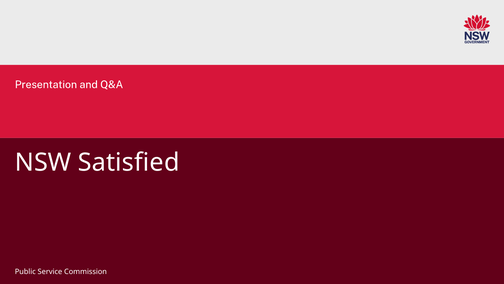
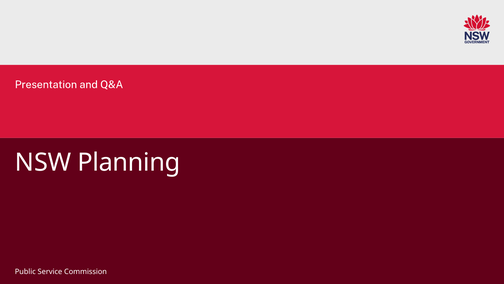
Satisfied: Satisfied -> Planning
